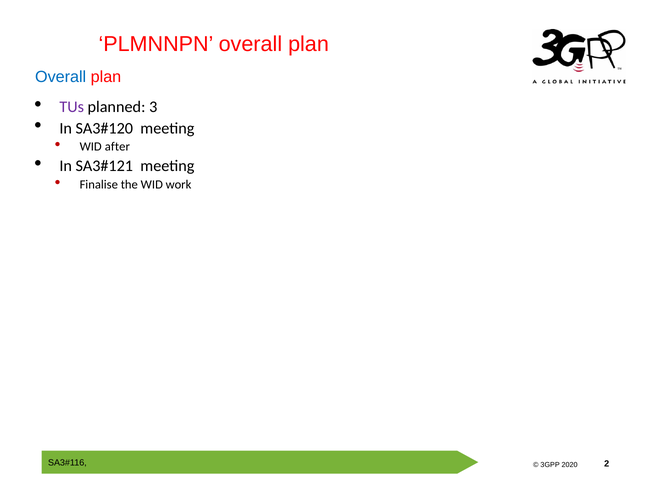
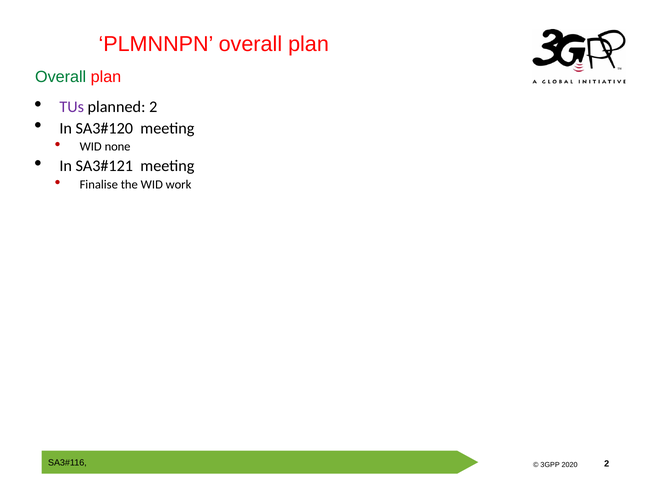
Overall at (61, 77) colour: blue -> green
planned 3: 3 -> 2
after: after -> none
